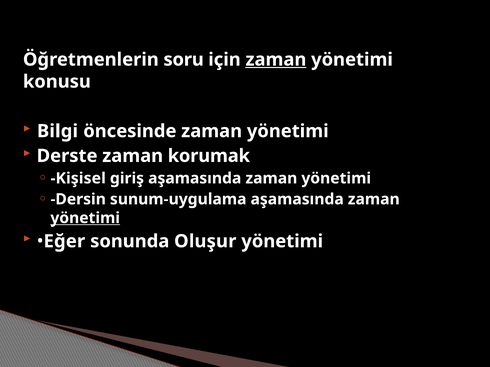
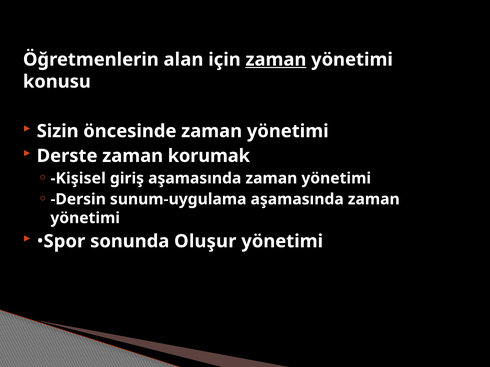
soru: soru -> alan
Bilgi: Bilgi -> Sizin
yönetimi at (85, 218) underline: present -> none
Eğer: Eğer -> Spor
